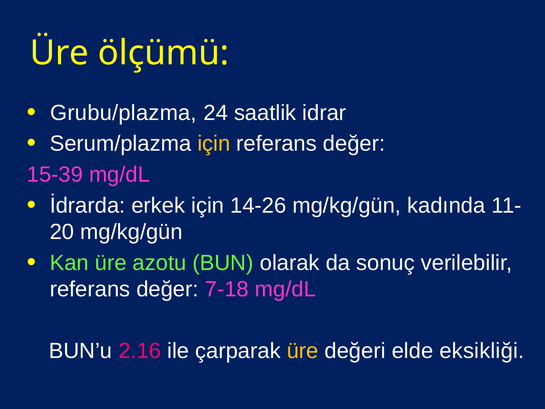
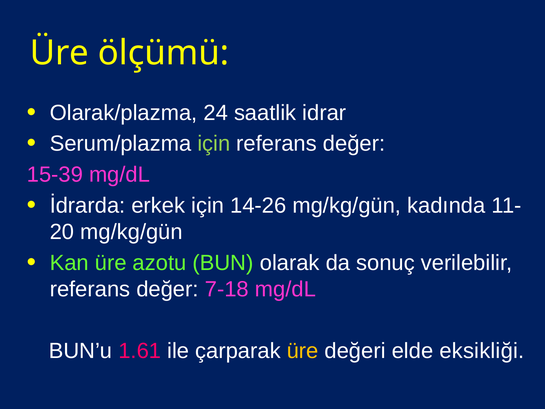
Grubu/plazma: Grubu/plazma -> Olarak/plazma
için at (214, 144) colour: yellow -> light green
2.16: 2.16 -> 1.61
